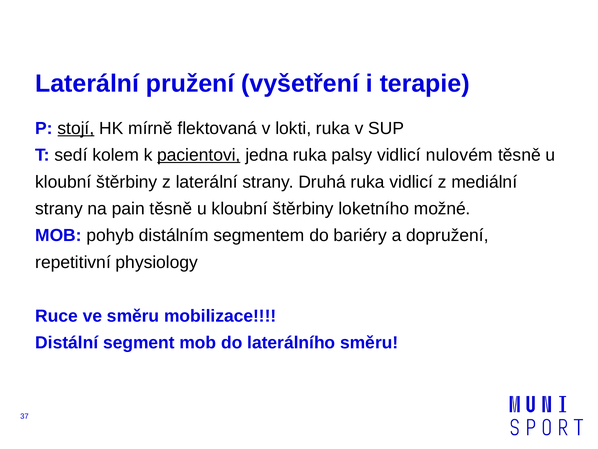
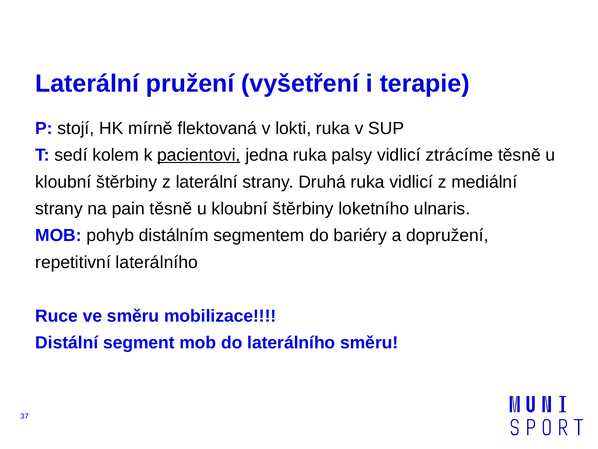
stojí underline: present -> none
nulovém: nulovém -> ztrácíme
možné: možné -> ulnaris
repetitivní physiology: physiology -> laterálního
